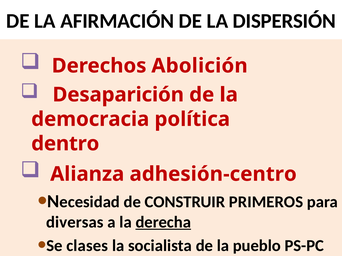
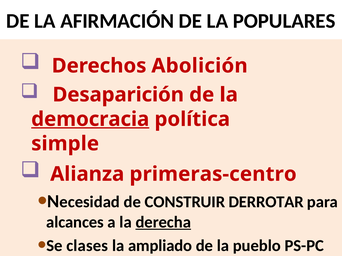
DISPERSIÓN: DISPERSIÓN -> POPULARES
democracia underline: none -> present
dentro: dentro -> simple
adhesión-centro: adhesión-centro -> primeras-centro
PRIMEROS: PRIMEROS -> DERROTAR
diversas: diversas -> alcances
socialista: socialista -> ampliado
